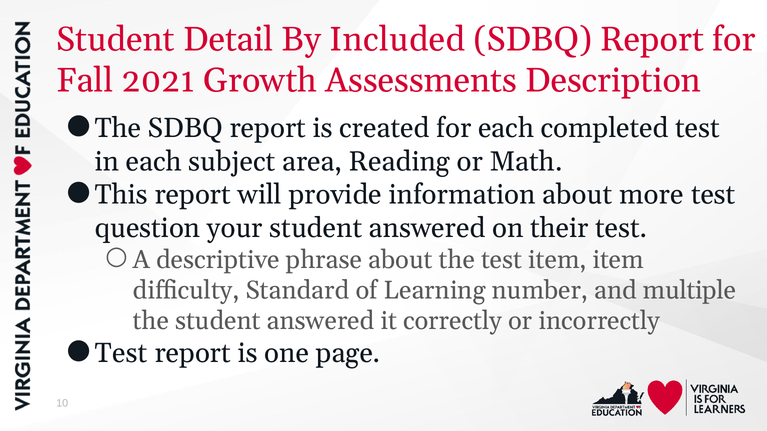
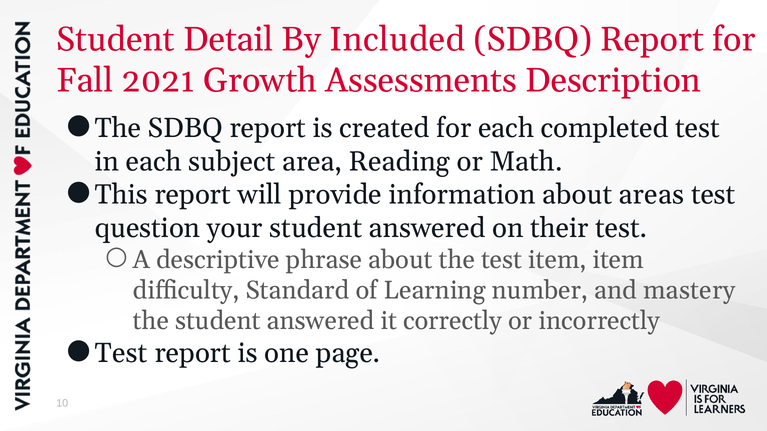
more: more -> areas
multiple: multiple -> mastery
